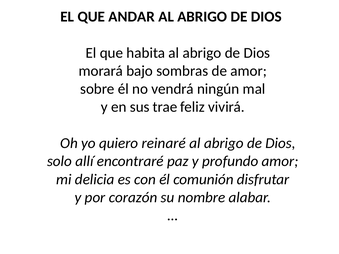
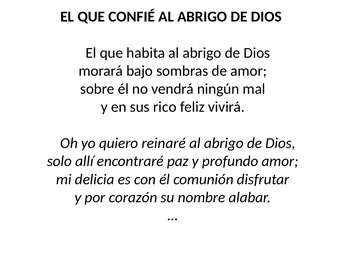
ANDAR: ANDAR -> CONFIÉ
trae: trae -> rico
